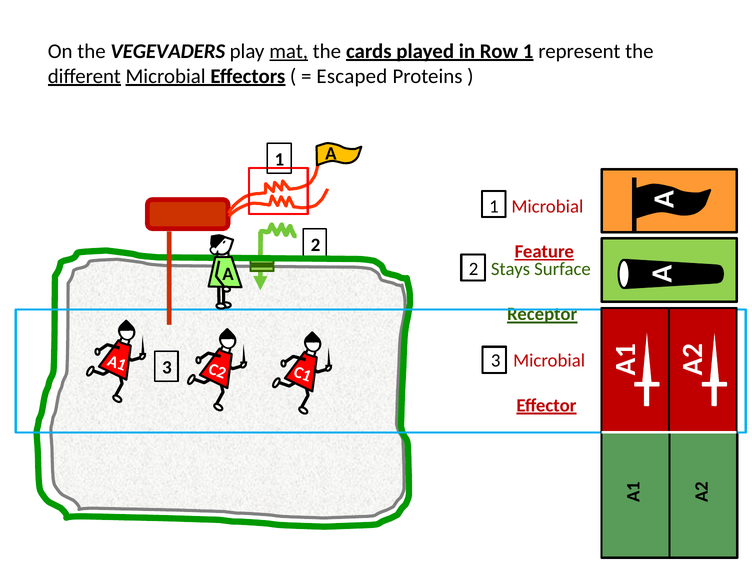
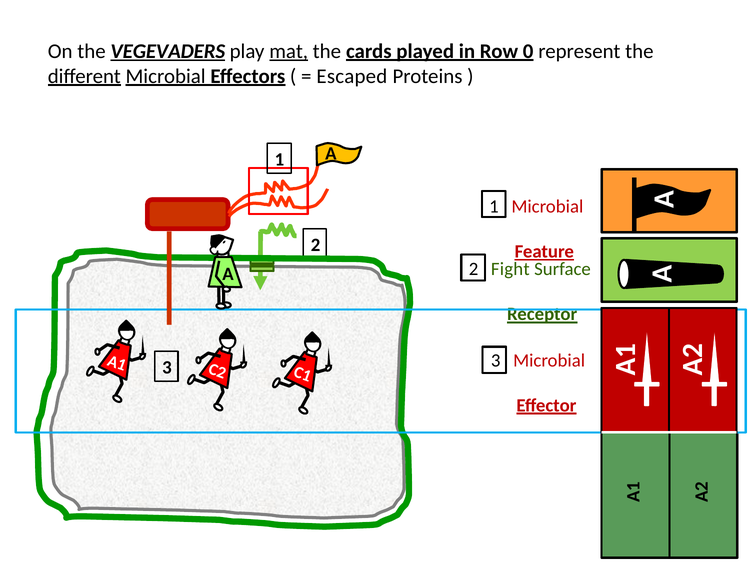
VEGEVADERS underline: none -> present
Row 1: 1 -> 0
Stays: Stays -> Fight
